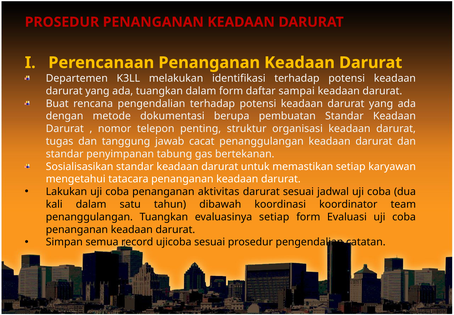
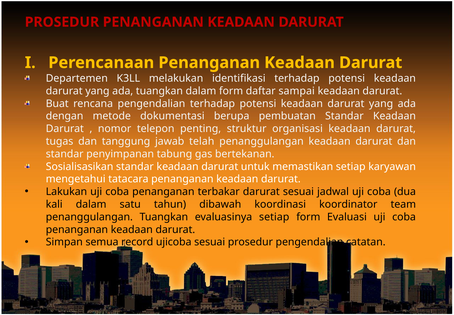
cacat: cacat -> telah
aktivitas: aktivitas -> terbakar
